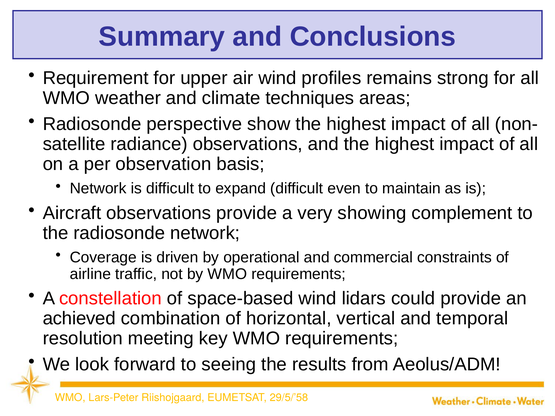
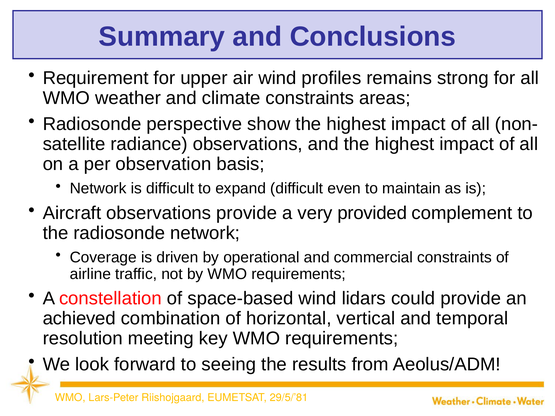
climate techniques: techniques -> constraints
showing: showing -> provided
29/5/’58: 29/5/’58 -> 29/5/’81
